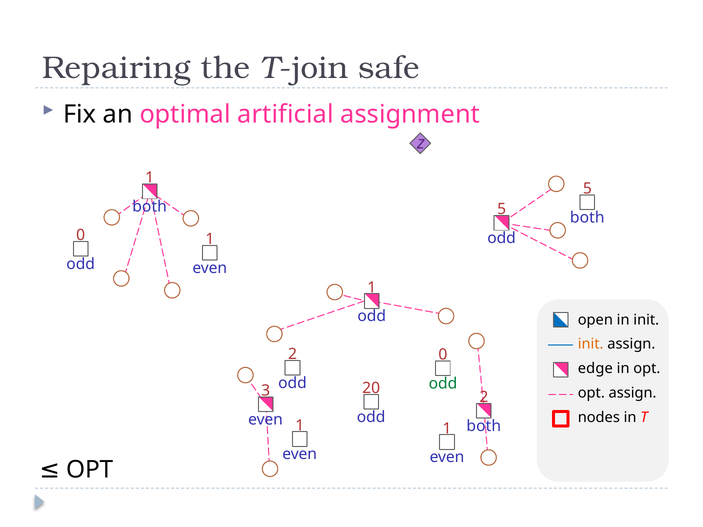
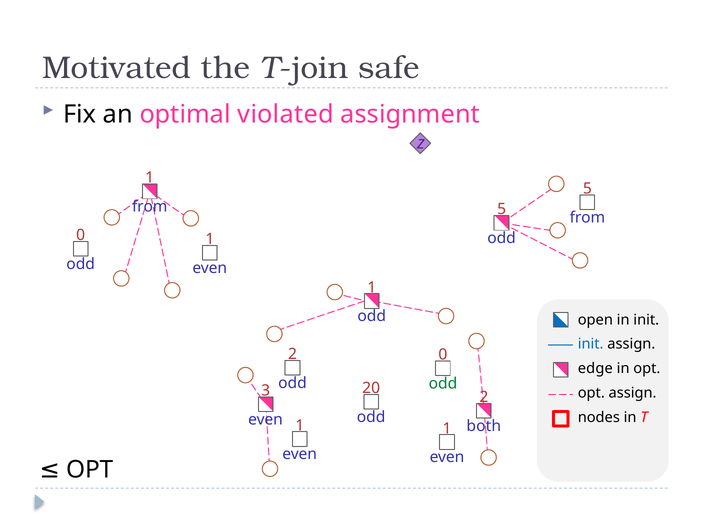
Repairing: Repairing -> Motivated
artificial: artificial -> violated
both at (150, 207): both -> from
both at (587, 218): both -> from
init at (591, 344) colour: orange -> blue
